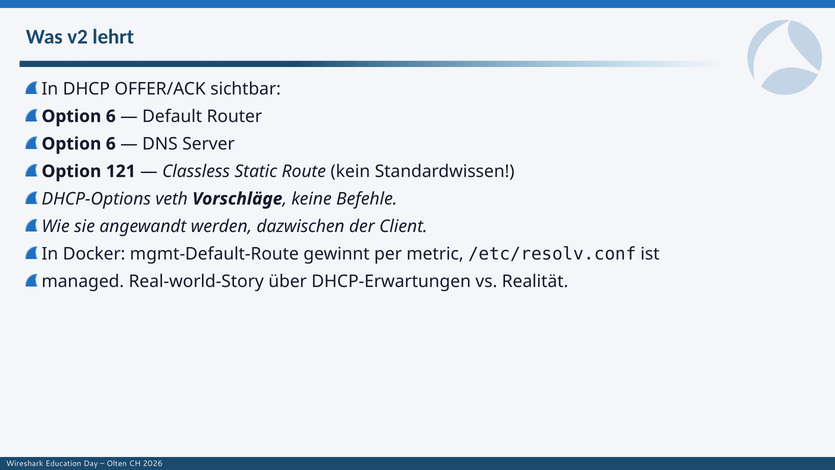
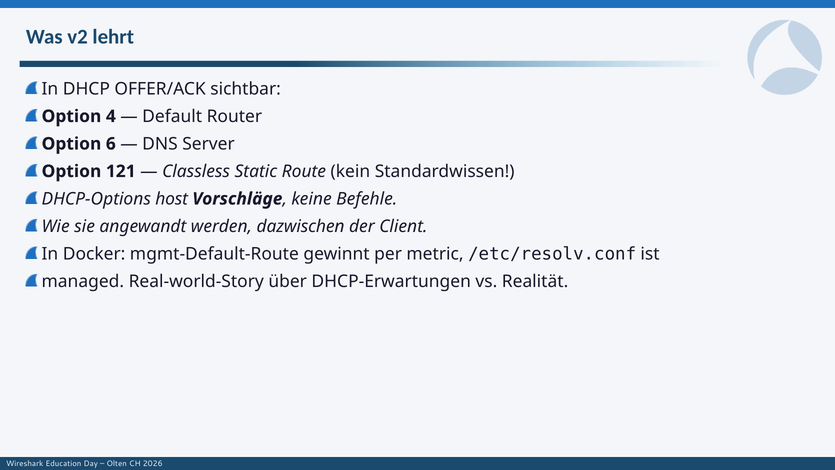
6 at (111, 116): 6 -> 4
veth: veth -> host
